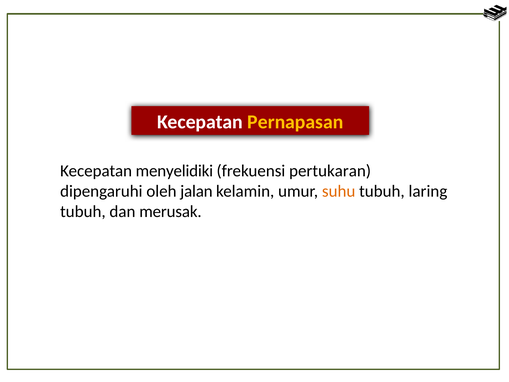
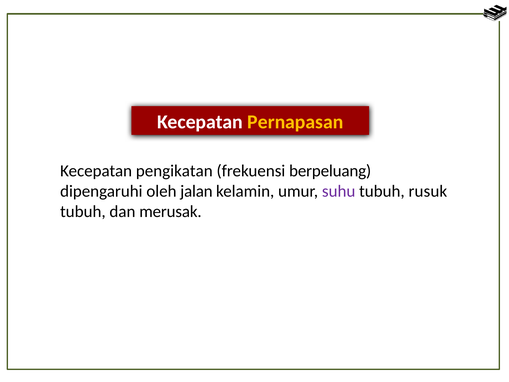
menyelidiki: menyelidiki -> pengikatan
pertukaran: pertukaran -> berpeluang
suhu colour: orange -> purple
laring: laring -> rusuk
